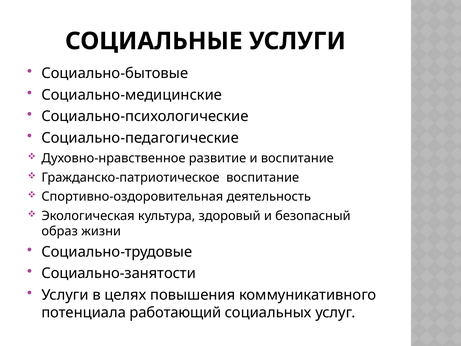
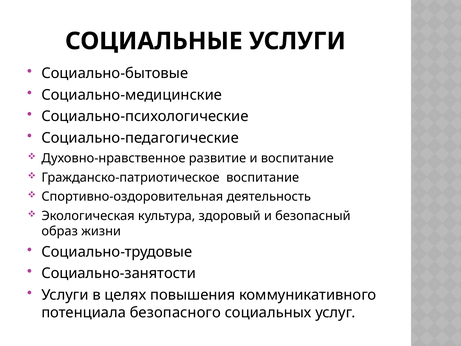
работающий: работающий -> безопасного
